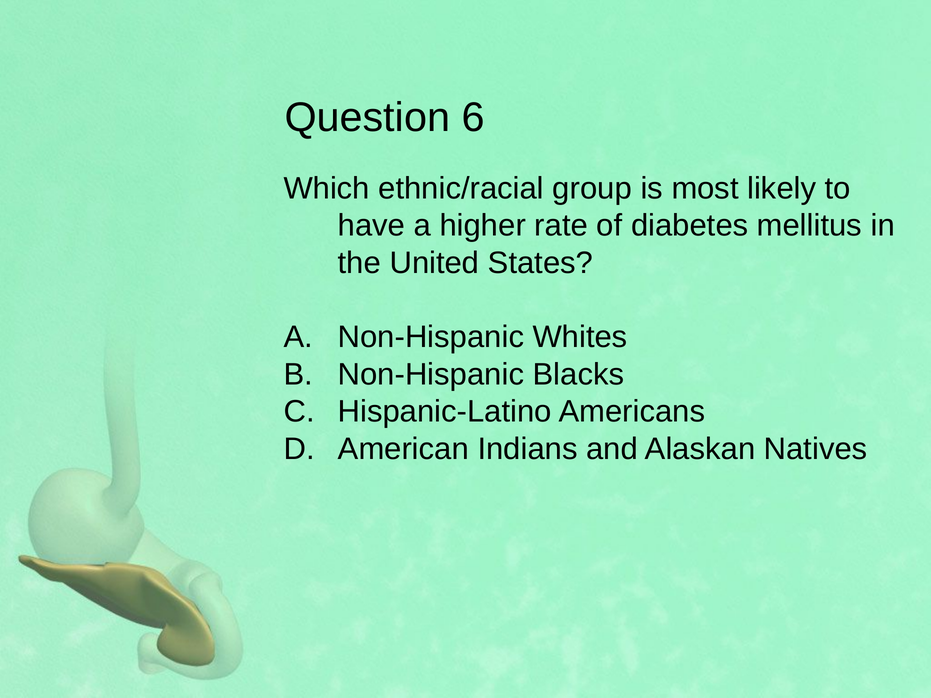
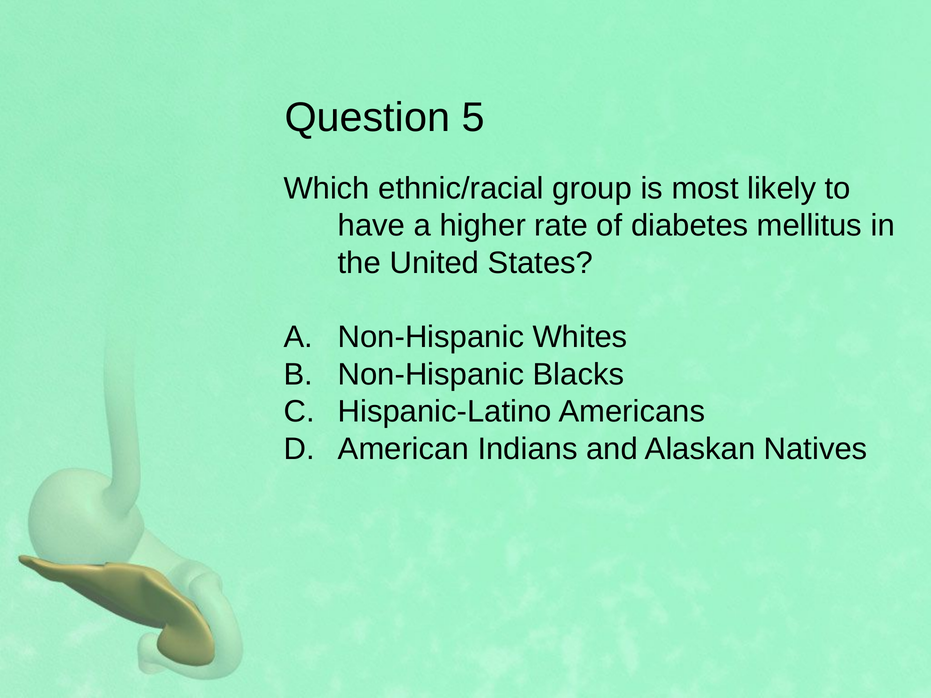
6: 6 -> 5
